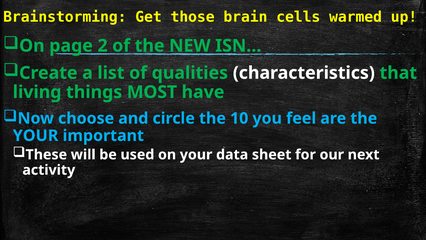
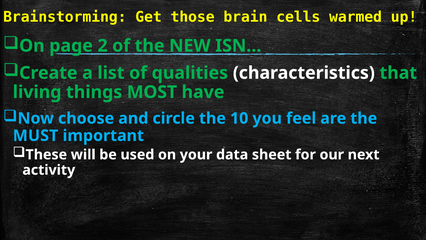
YOUR at (36, 135): YOUR -> MUST
